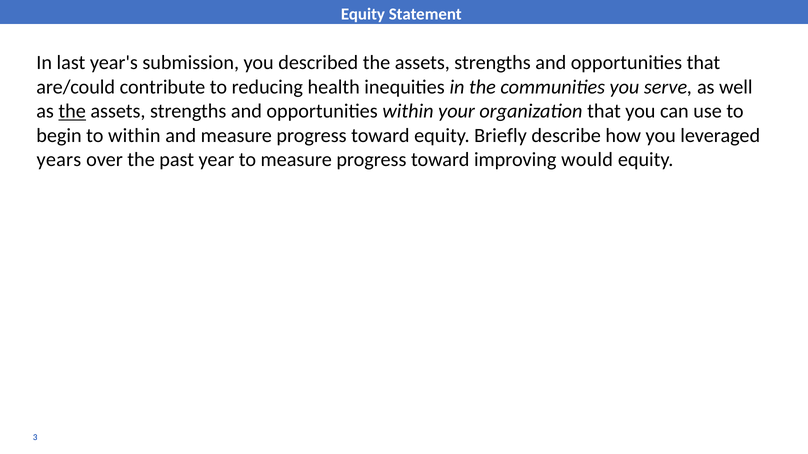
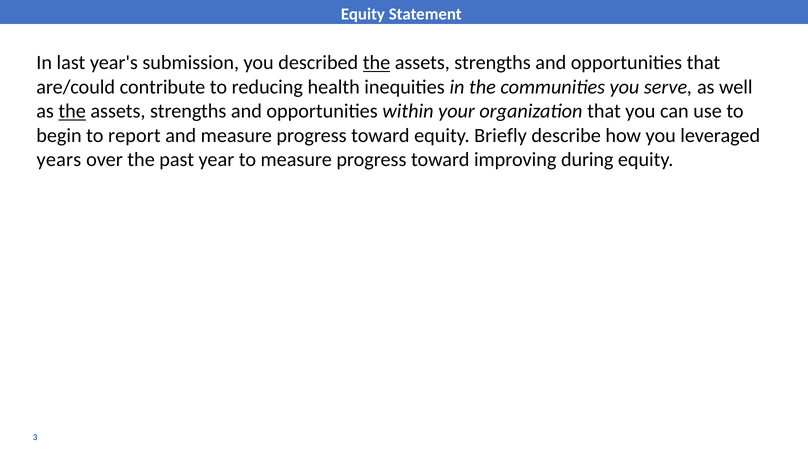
the at (377, 63) underline: none -> present
to within: within -> report
would: would -> during
